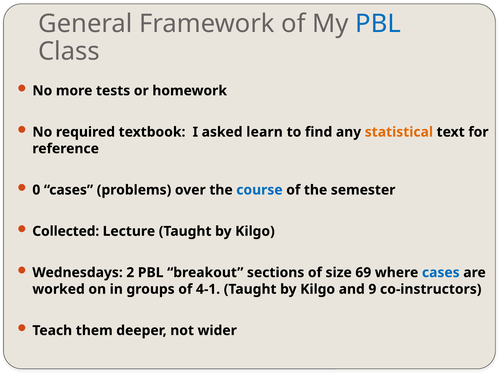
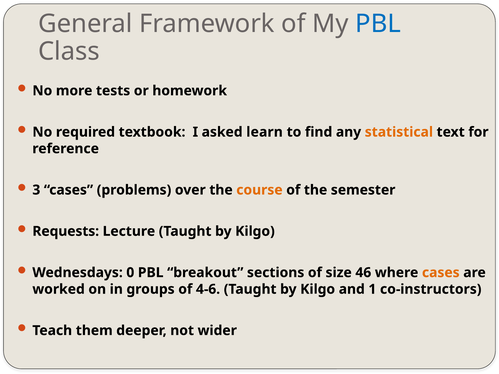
0: 0 -> 3
course colour: blue -> orange
Collected: Collected -> Requests
2: 2 -> 0
69: 69 -> 46
cases at (441, 273) colour: blue -> orange
4-1: 4-1 -> 4-6
9: 9 -> 1
